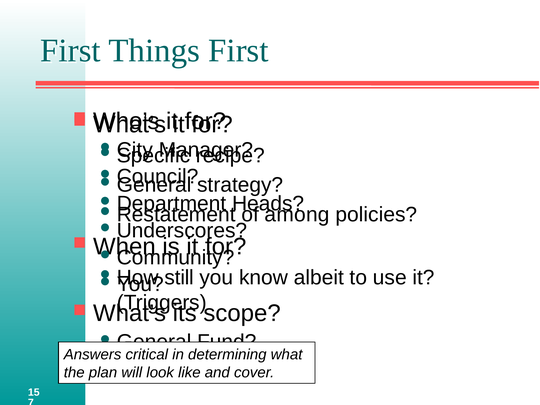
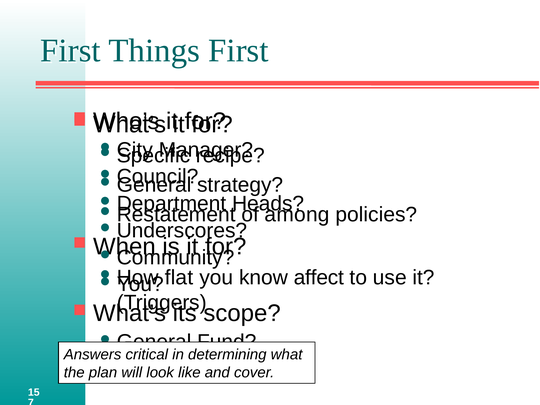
still: still -> flat
albeit: albeit -> affect
